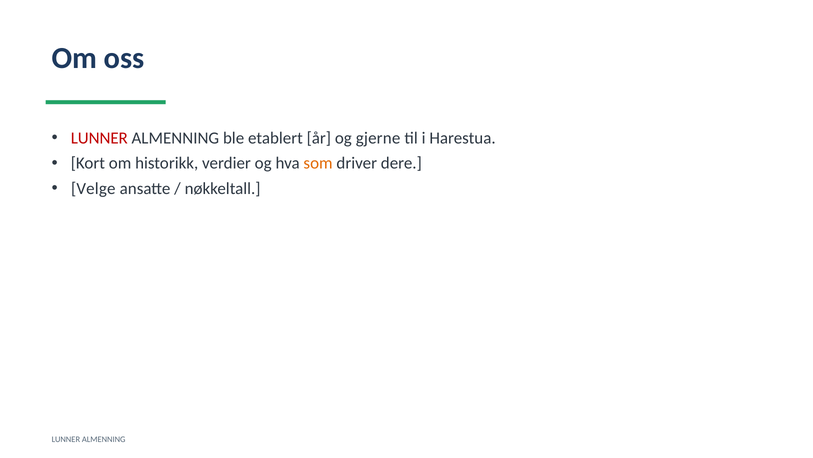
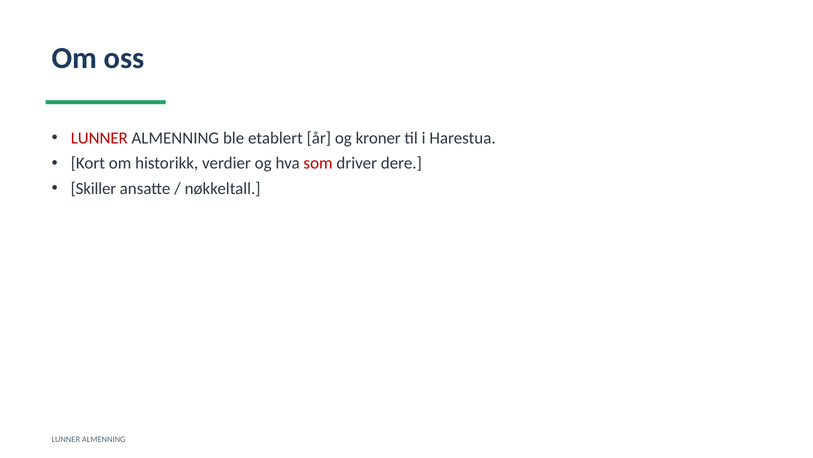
gjerne: gjerne -> kroner
som colour: orange -> red
Velge: Velge -> Skiller
